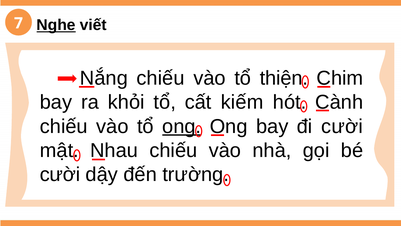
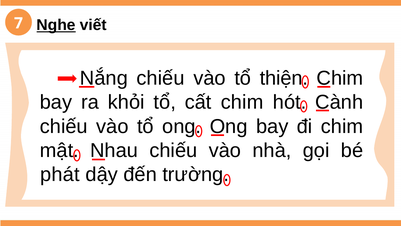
cất kiếm: kiếm -> chim
ong at (182, 126) underline: present -> none
đi cười: cười -> chim
cười at (60, 174): cười -> phát
